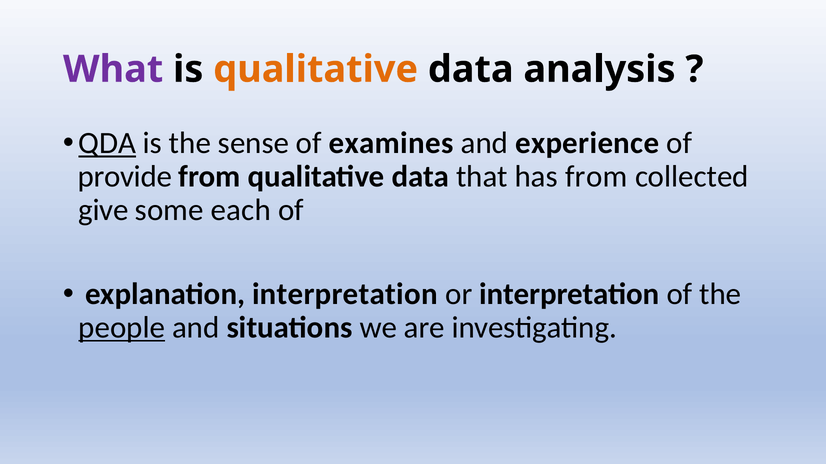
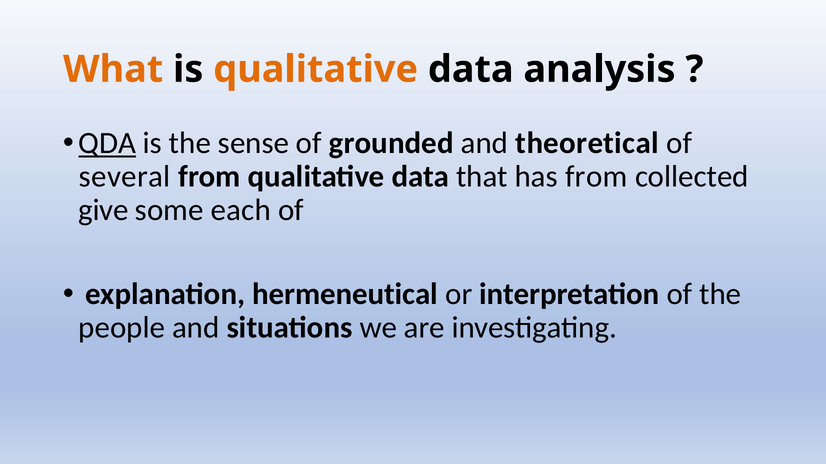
What colour: purple -> orange
examines: examines -> grounded
experience: experience -> theoretical
provide: provide -> several
explanation interpretation: interpretation -> hermeneutical
people underline: present -> none
